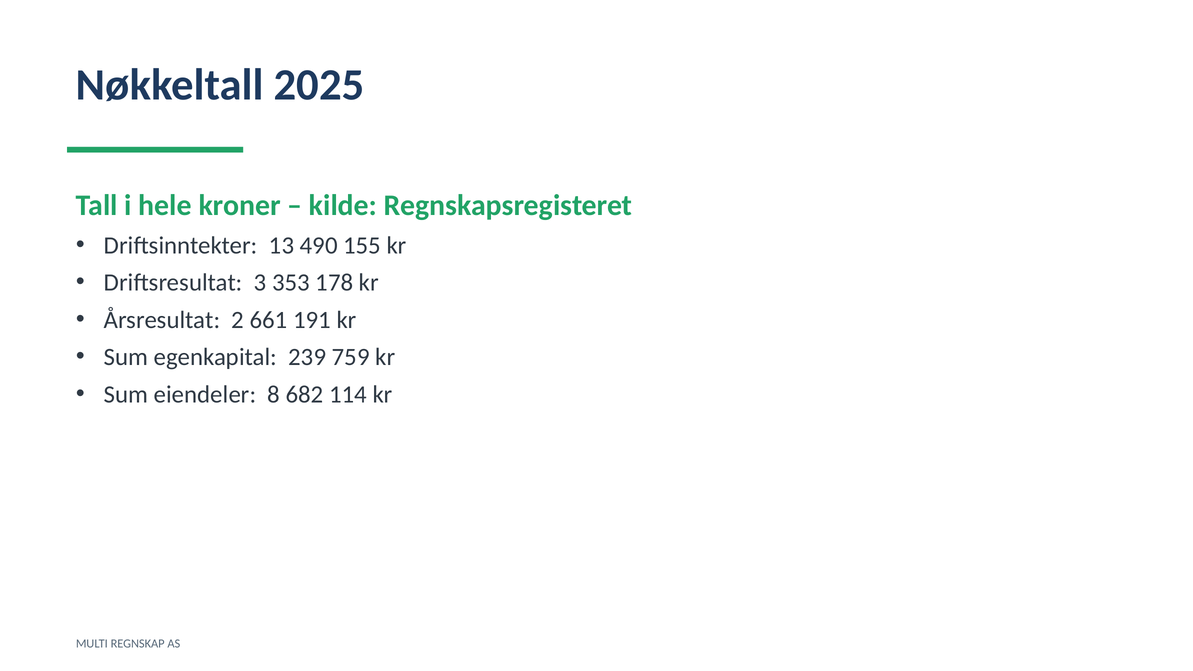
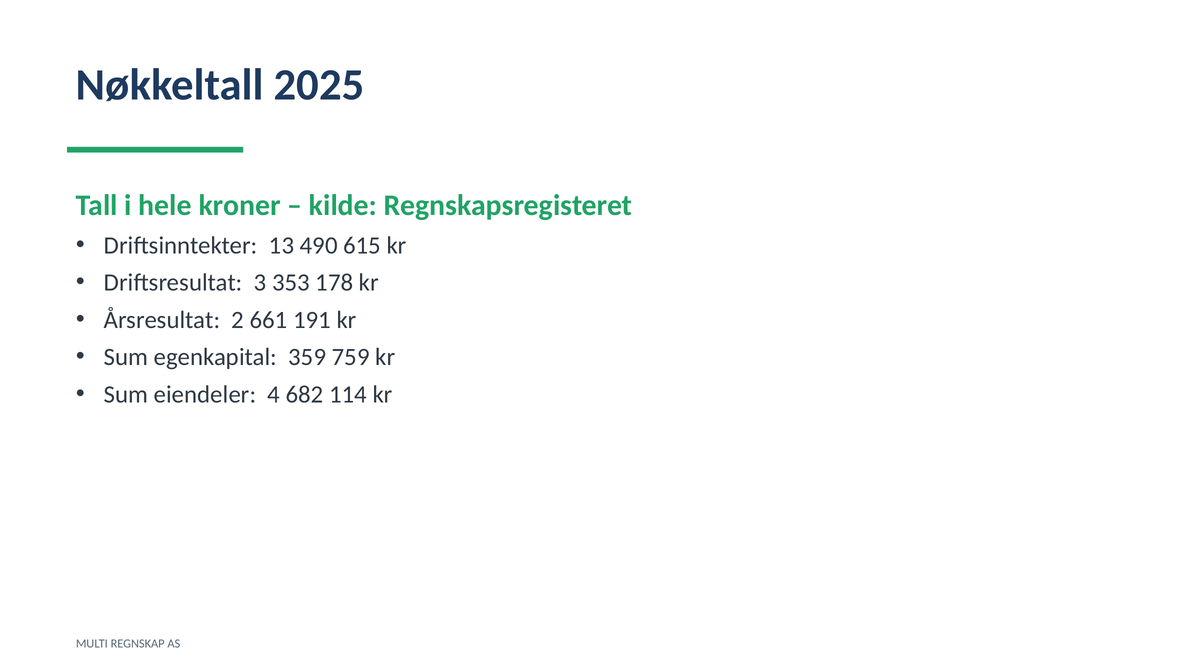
155: 155 -> 615
239: 239 -> 359
8: 8 -> 4
